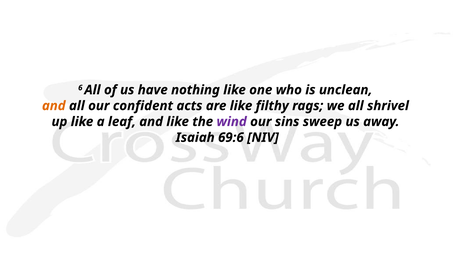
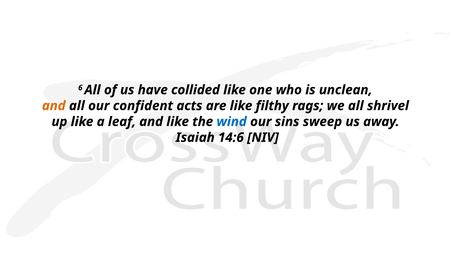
nothing: nothing -> collided
wind colour: purple -> blue
69:6: 69:6 -> 14:6
